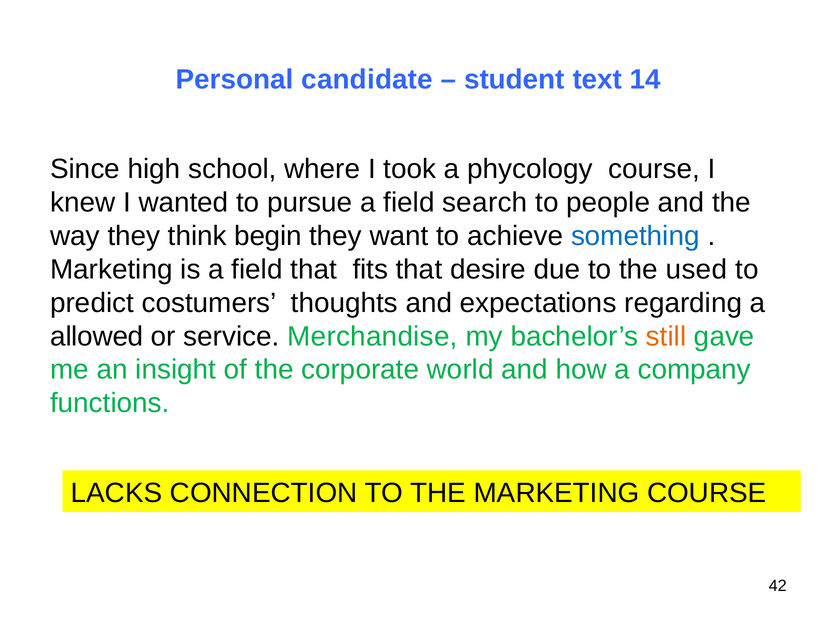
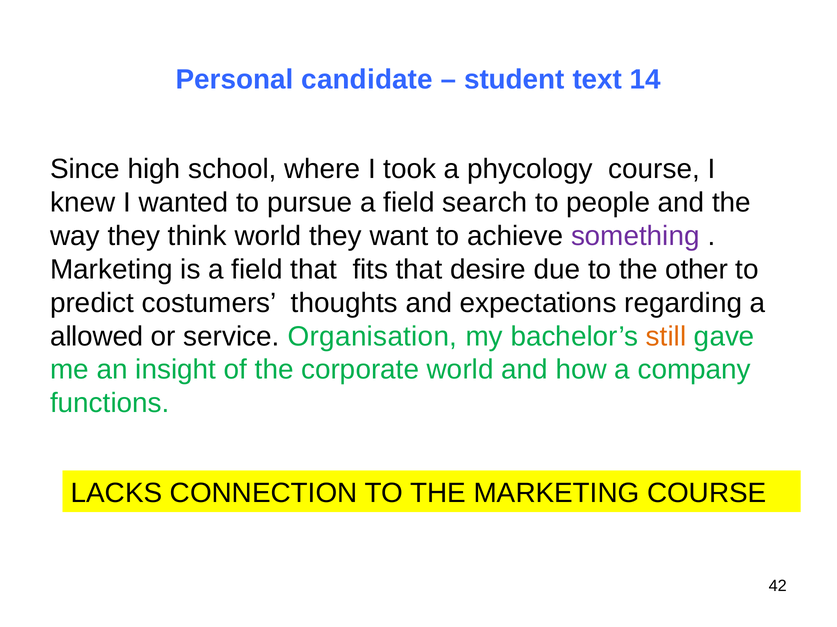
think begin: begin -> world
something colour: blue -> purple
used: used -> other
Merchandise: Merchandise -> Organisation
